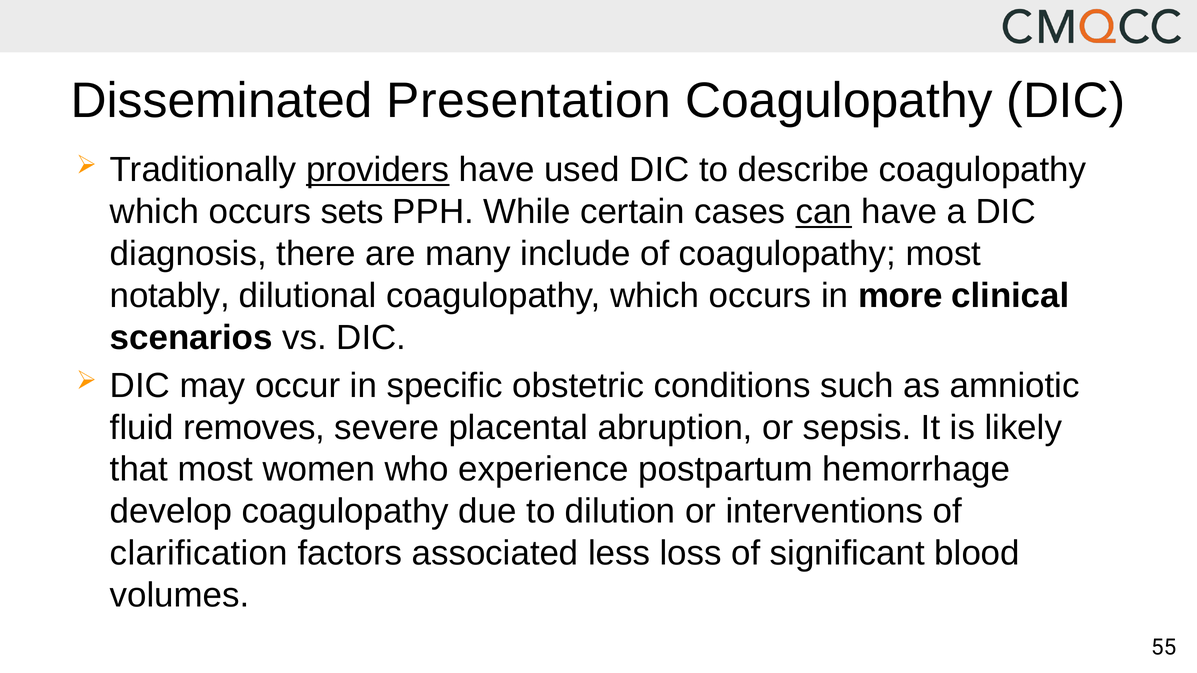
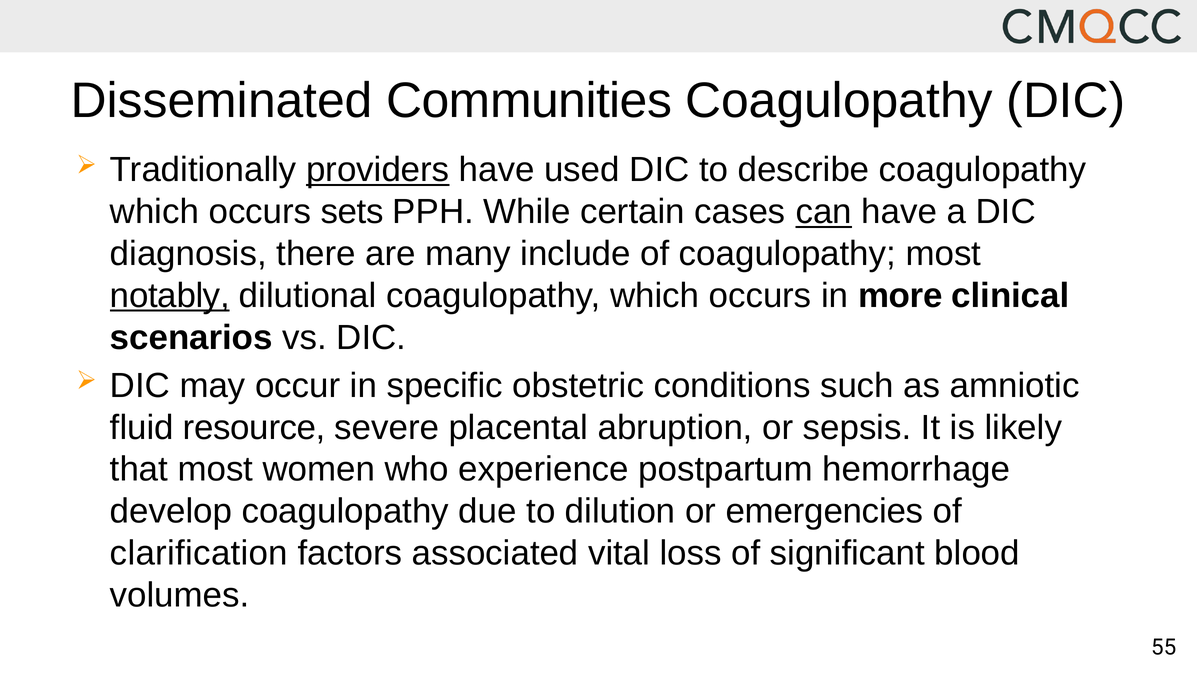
Presentation: Presentation -> Communities
notably underline: none -> present
removes: removes -> resource
interventions: interventions -> emergencies
less: less -> vital
